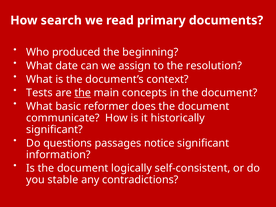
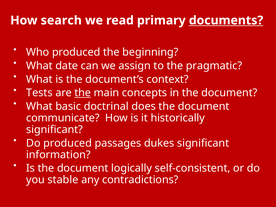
documents underline: none -> present
resolution: resolution -> pragmatic
reformer: reformer -> doctrinal
Do questions: questions -> produced
notice: notice -> dukes
